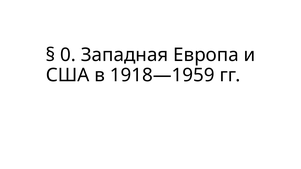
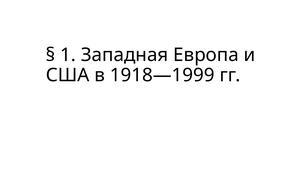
0: 0 -> 1
1918—1959: 1918—1959 -> 1918—1999
